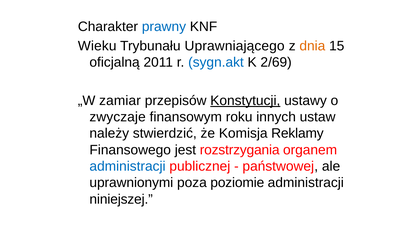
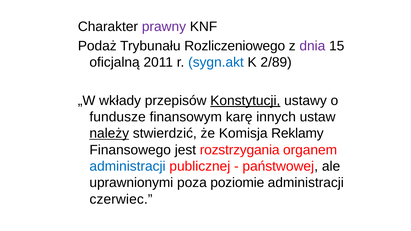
prawny colour: blue -> purple
Wieku: Wieku -> Podaż
Uprawniającego: Uprawniającego -> Rozliczeniowego
dnia colour: orange -> purple
2/69: 2/69 -> 2/89
zamiar: zamiar -> wkłady
zwyczaje: zwyczaje -> fundusze
roku: roku -> karę
należy underline: none -> present
niniejszej: niniejszej -> czerwiec
